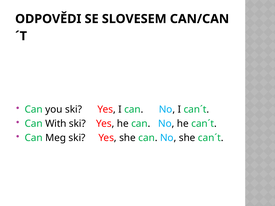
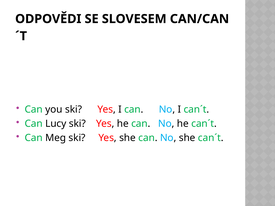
With: With -> Lucy
